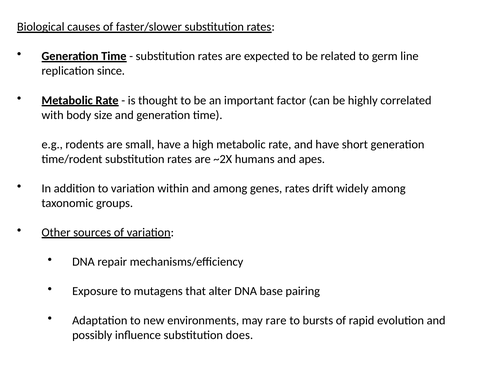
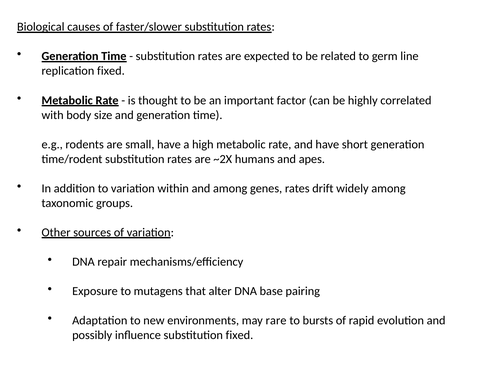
replication since: since -> fixed
substitution does: does -> fixed
